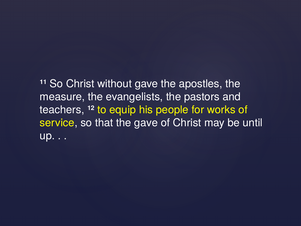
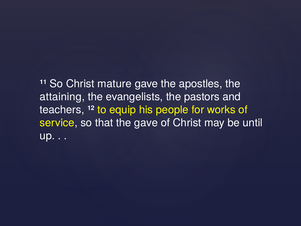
without: without -> mature
measure: measure -> attaining
